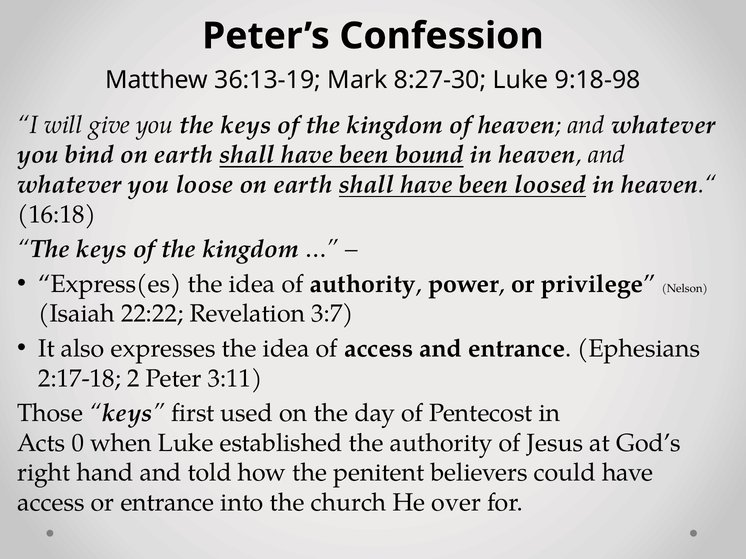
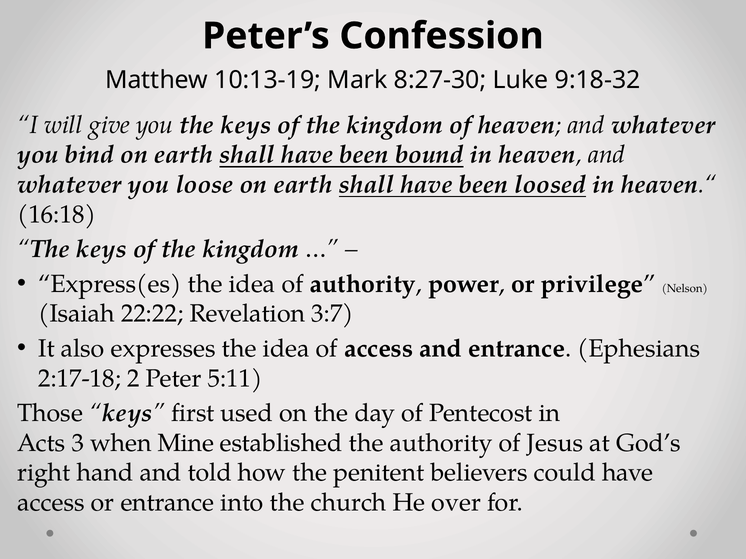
36:13-19: 36:13-19 -> 10:13-19
9:18-98: 9:18-98 -> 9:18-32
3:11: 3:11 -> 5:11
0: 0 -> 3
when Luke: Luke -> Mine
